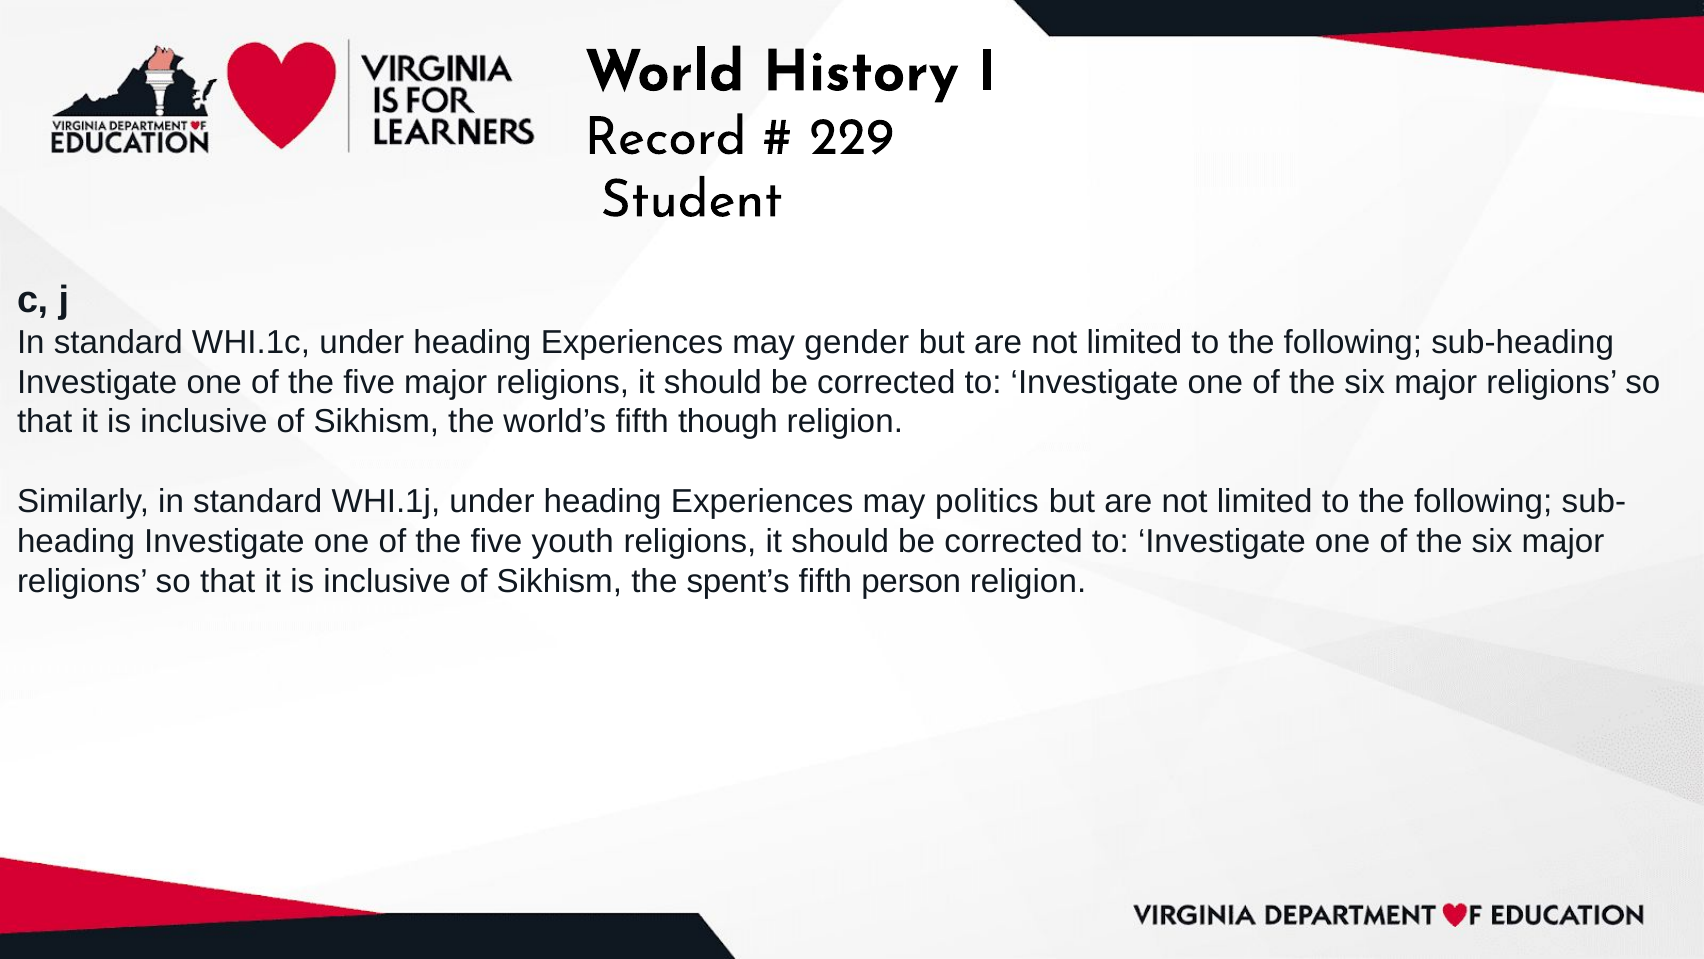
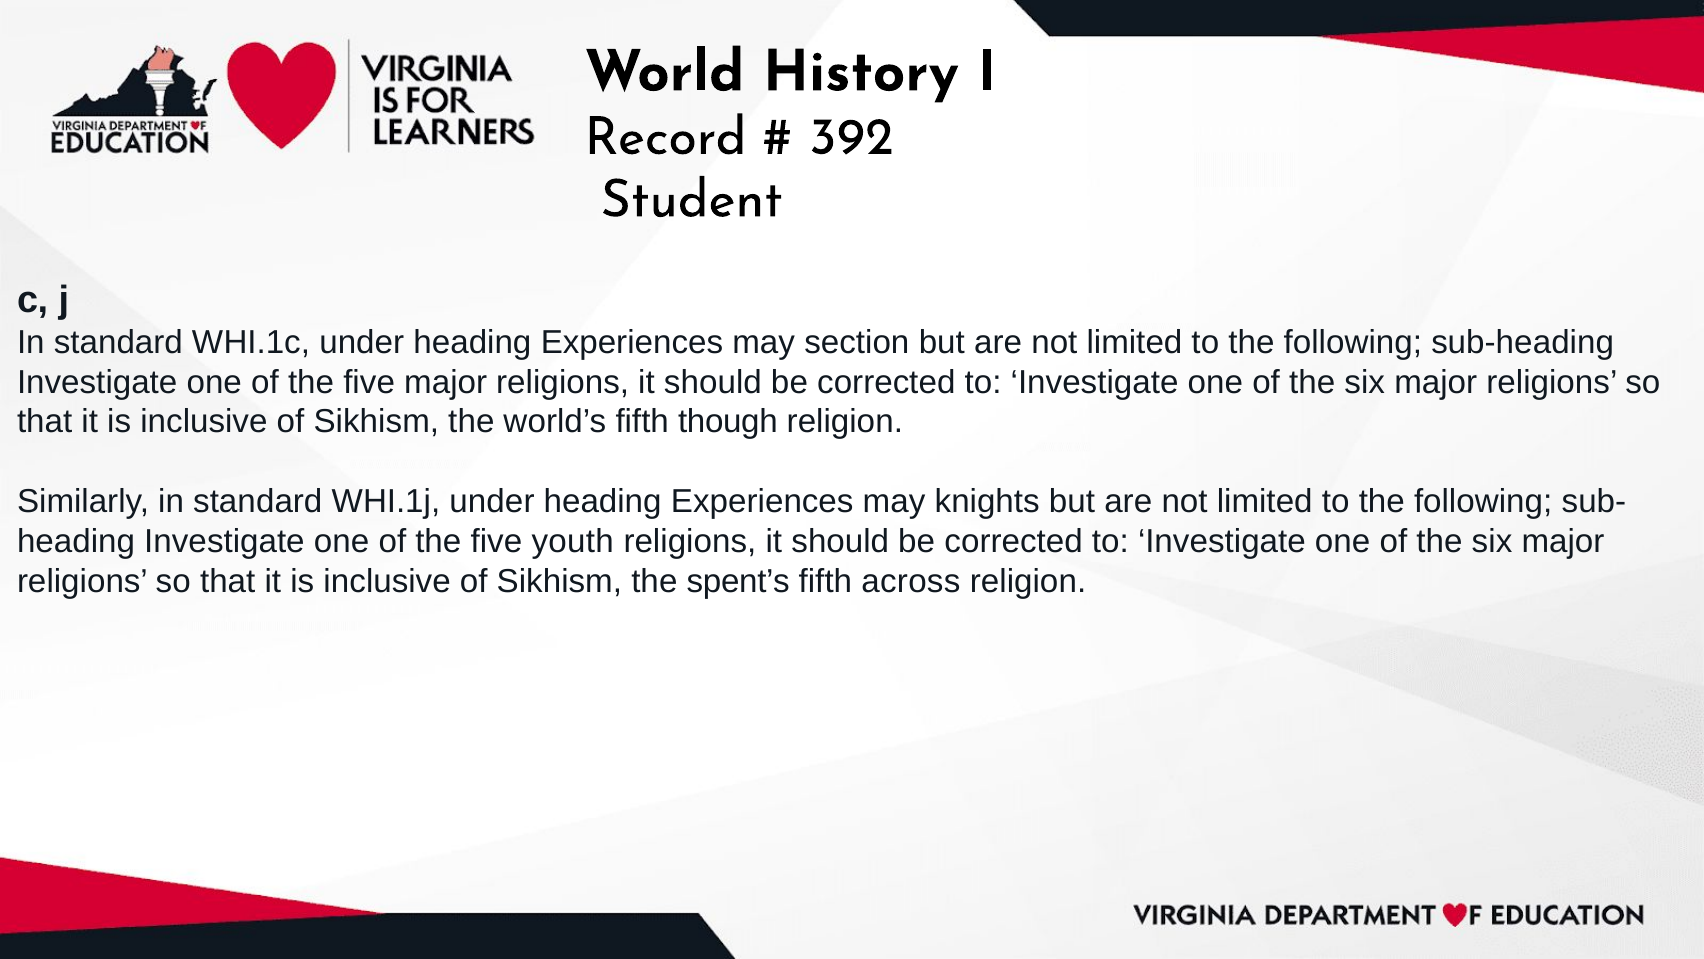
229: 229 -> 392
gender: gender -> section
politics: politics -> knights
person: person -> across
